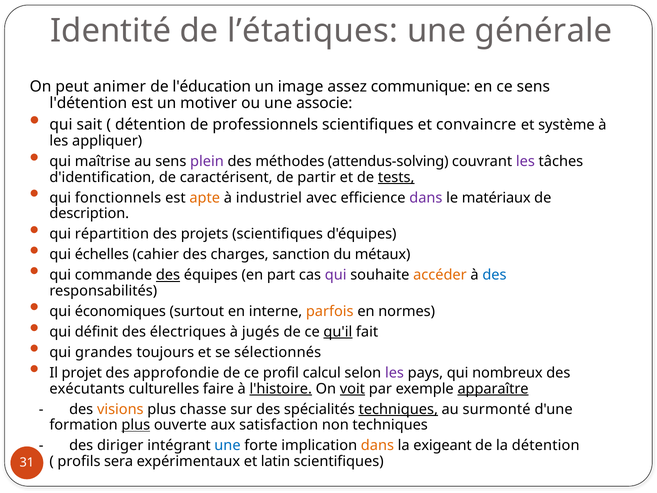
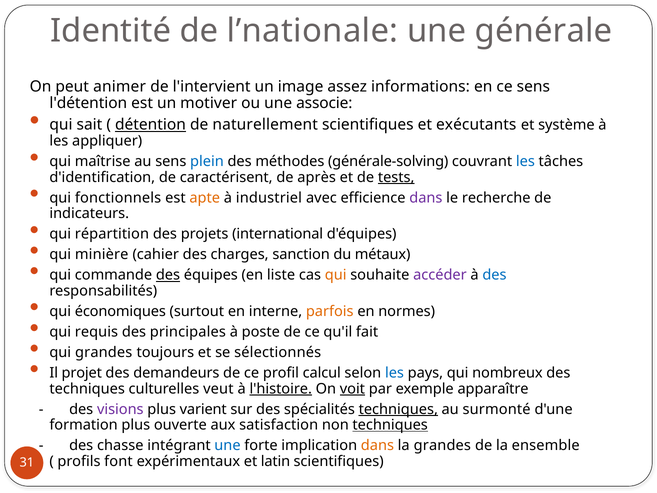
l’étatiques: l’étatiques -> l’nationale
l'éducation: l'éducation -> l'intervient
communique: communique -> informations
détention at (151, 125) underline: none -> present
professionnels: professionnels -> naturellement
convaincre: convaincre -> exécutants
plein colour: purple -> blue
attendus-solving: attendus-solving -> générale-solving
les at (525, 161) colour: purple -> blue
partir: partir -> après
matériaux: matériaux -> recherche
description: description -> indicateurs
projets scientifiques: scientifiques -> international
échelles: échelles -> minière
part: part -> liste
qui at (336, 275) colour: purple -> orange
accéder colour: orange -> purple
définit: définit -> requis
électriques: électriques -> principales
jugés: jugés -> poste
qu'il underline: present -> none
approfondie: approfondie -> demandeurs
les at (394, 373) colour: purple -> blue
exécutants at (87, 389): exécutants -> techniques
faire: faire -> veut
apparaître underline: present -> none
visions colour: orange -> purple
chasse: chasse -> varient
plus at (136, 425) underline: present -> none
techniques at (390, 425) underline: none -> present
diriger: diriger -> chasse
la exigeant: exigeant -> grandes
la détention: détention -> ensemble
sera: sera -> font
